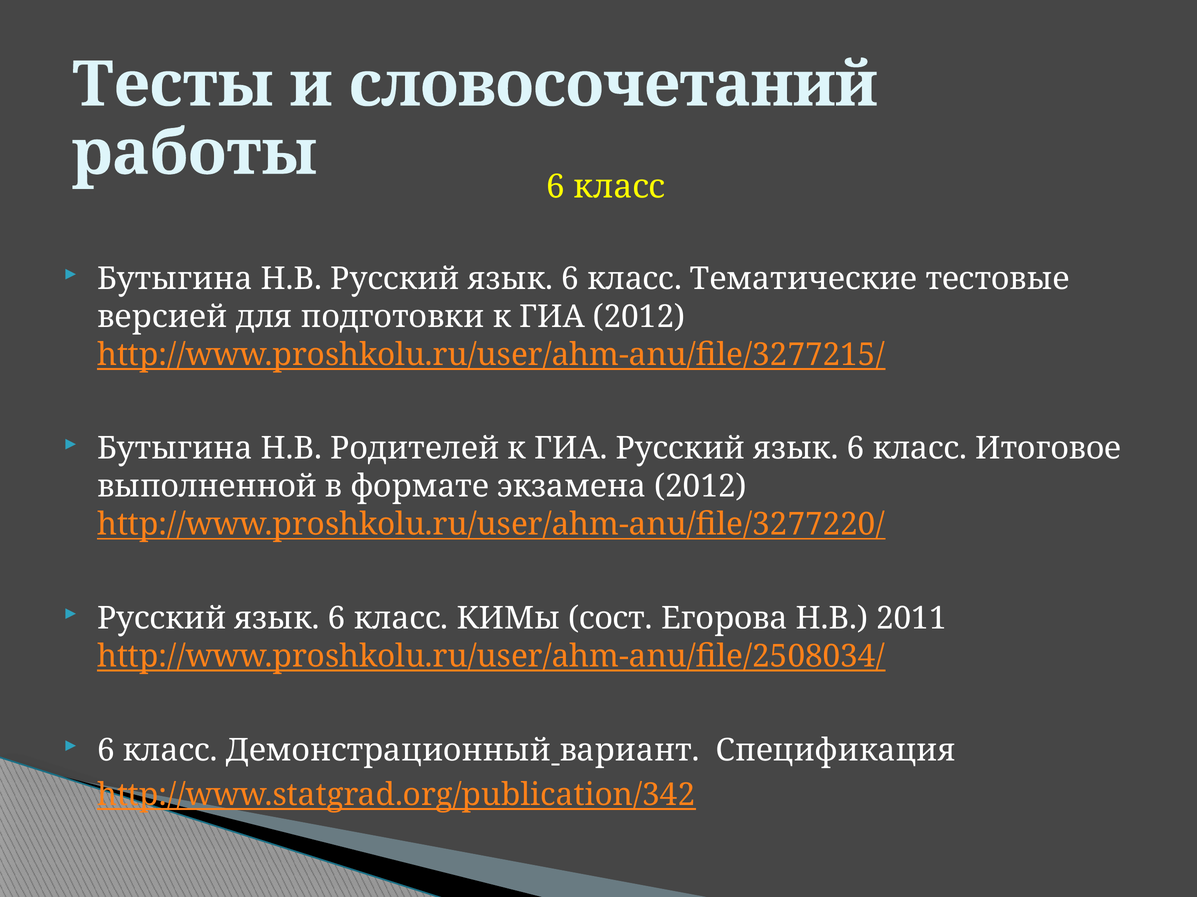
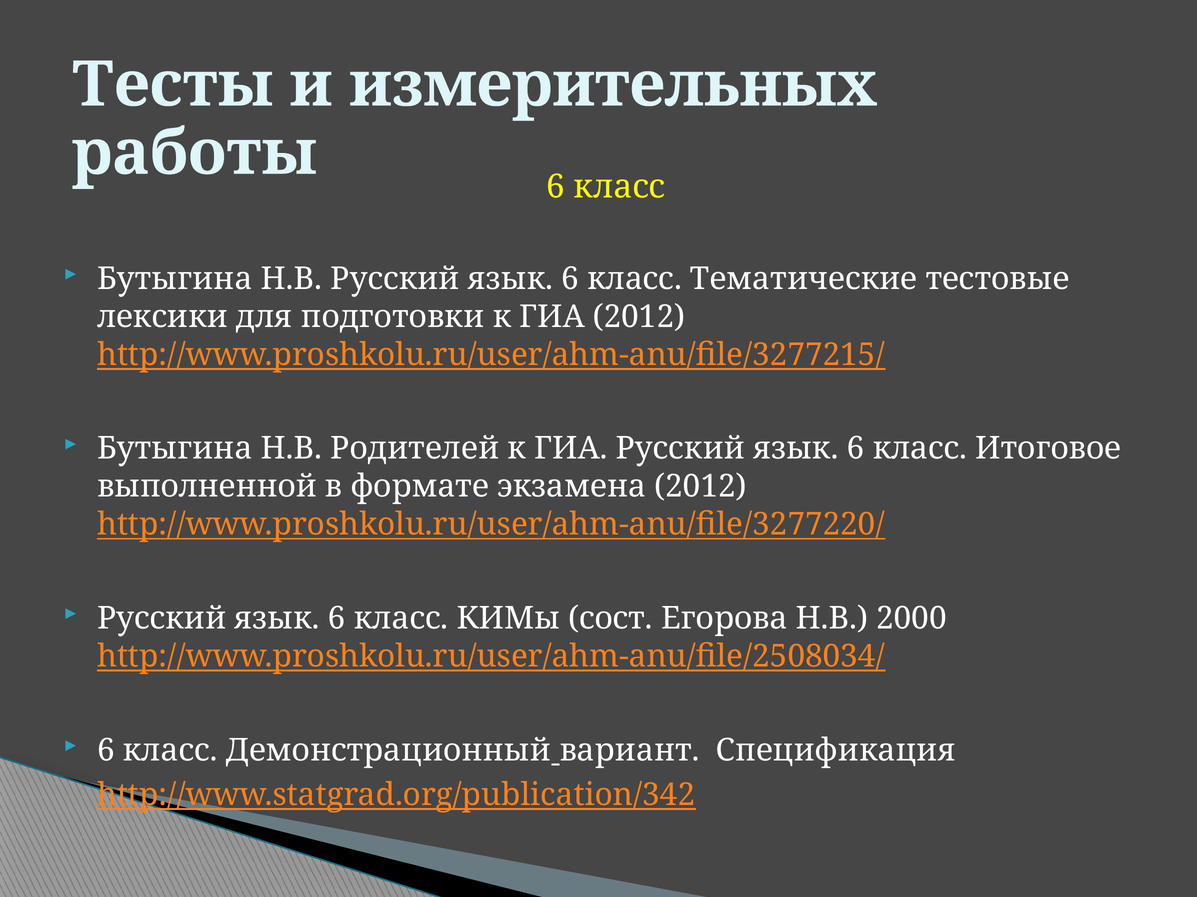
словосочетаний: словосочетаний -> измерительных
версией: версией -> лексики
2011: 2011 -> 2000
